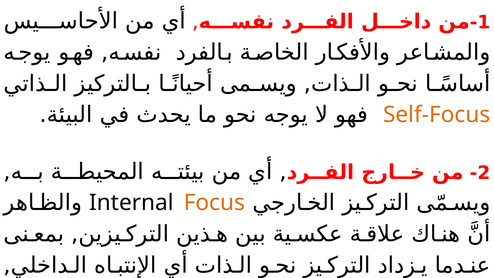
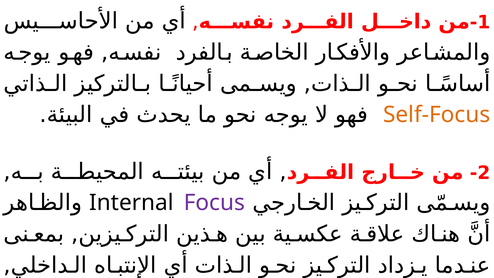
Focus colour: orange -> purple
